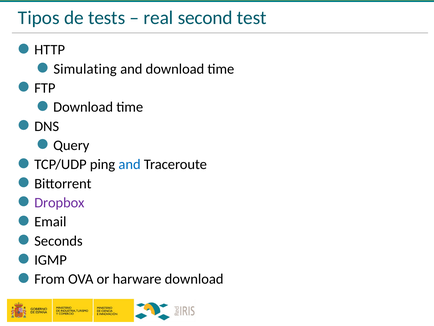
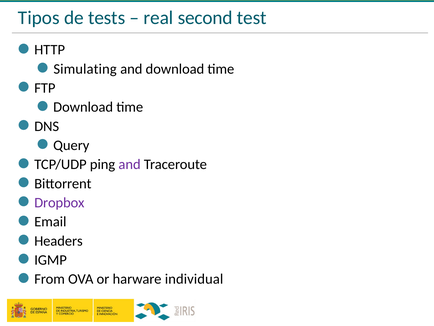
and at (130, 164) colour: blue -> purple
Seconds: Seconds -> Headers
harware download: download -> individual
